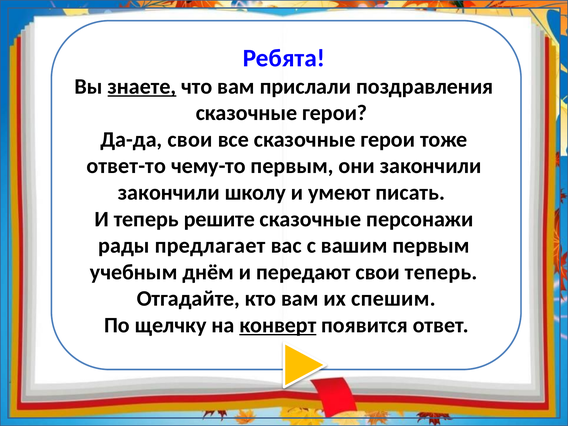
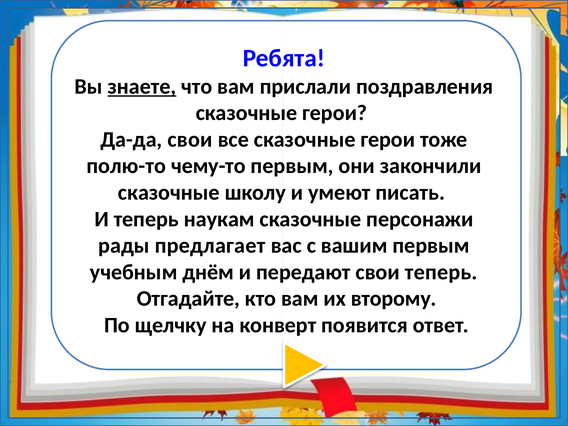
ответ-то: ответ-то -> полю-то
закончили at (169, 193): закончили -> сказочные
решите: решите -> наукам
спешим: спешим -> второму
конверт underline: present -> none
